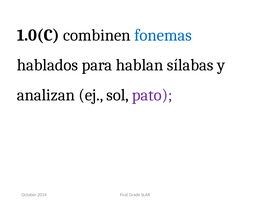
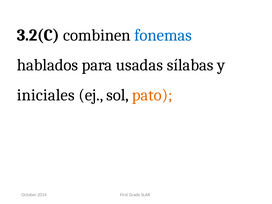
1.0(C: 1.0(C -> 3.2(C
hablan: hablan -> usadas
analizan: analizan -> iniciales
pato colour: purple -> orange
